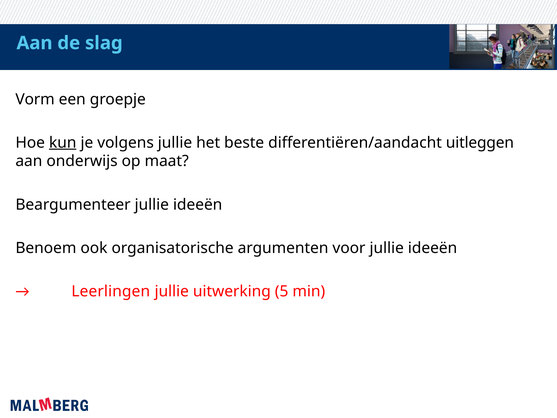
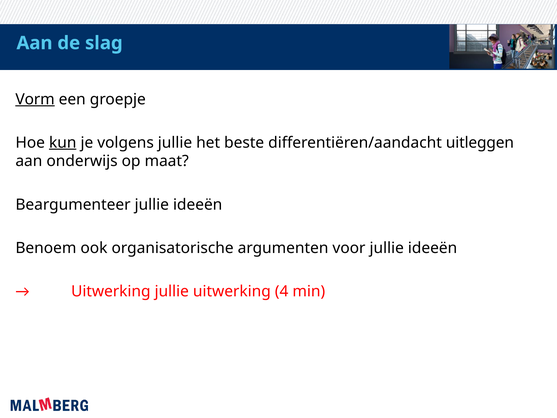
Vorm underline: none -> present
Leerlingen at (111, 291): Leerlingen -> Uitwerking
5: 5 -> 4
